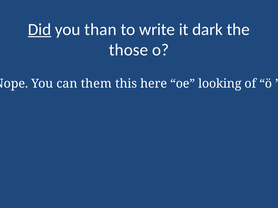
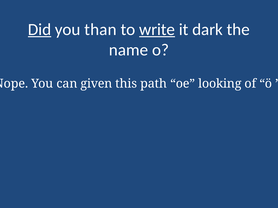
write underline: none -> present
those: those -> name
them: them -> given
here: here -> path
